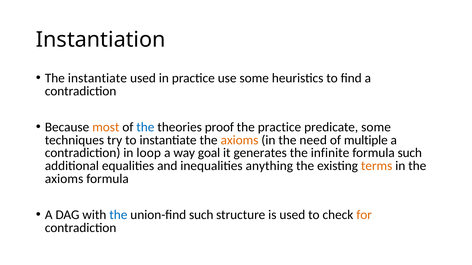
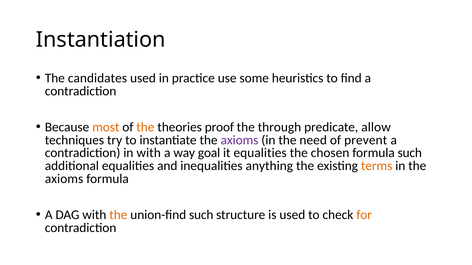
The instantiate: instantiate -> candidates
the at (145, 127) colour: blue -> orange
the practice: practice -> through
predicate some: some -> allow
axioms at (240, 140) colour: orange -> purple
multiple: multiple -> prevent
in loop: loop -> with
it generates: generates -> equalities
infinite: infinite -> chosen
the at (118, 215) colour: blue -> orange
